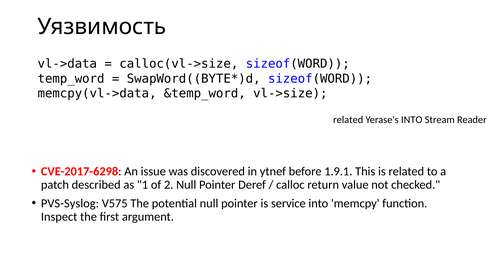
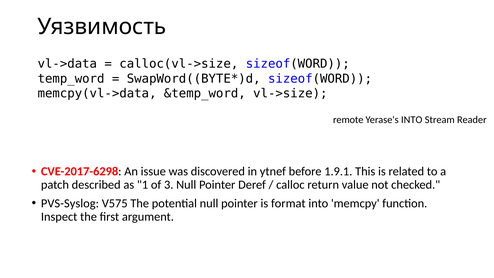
related at (348, 120): related -> remote
2: 2 -> 3
service: service -> format
